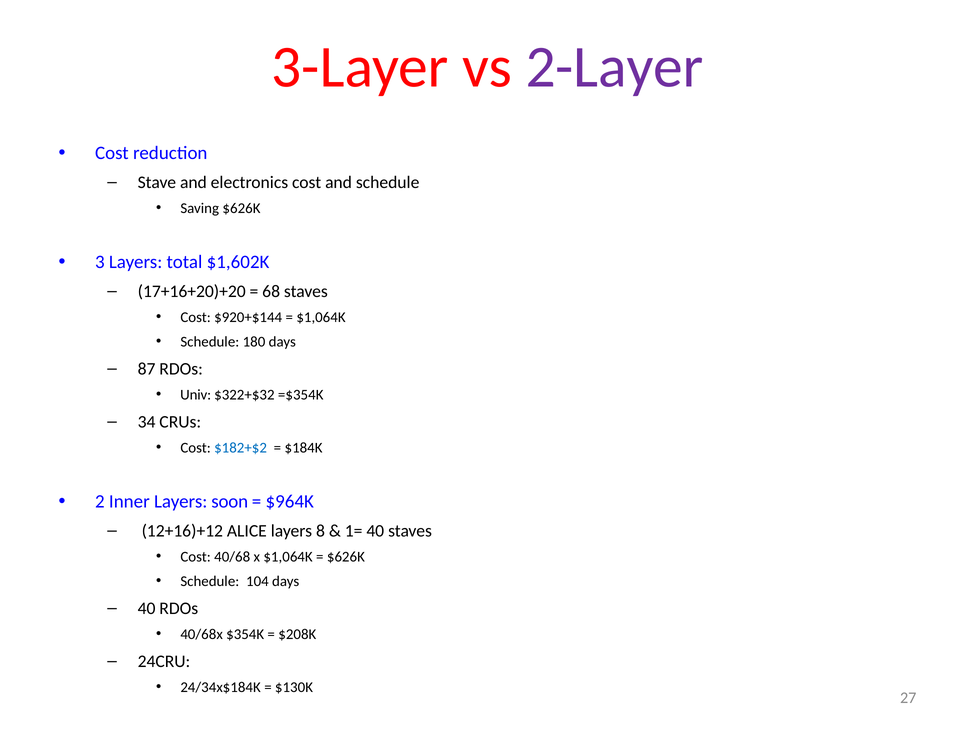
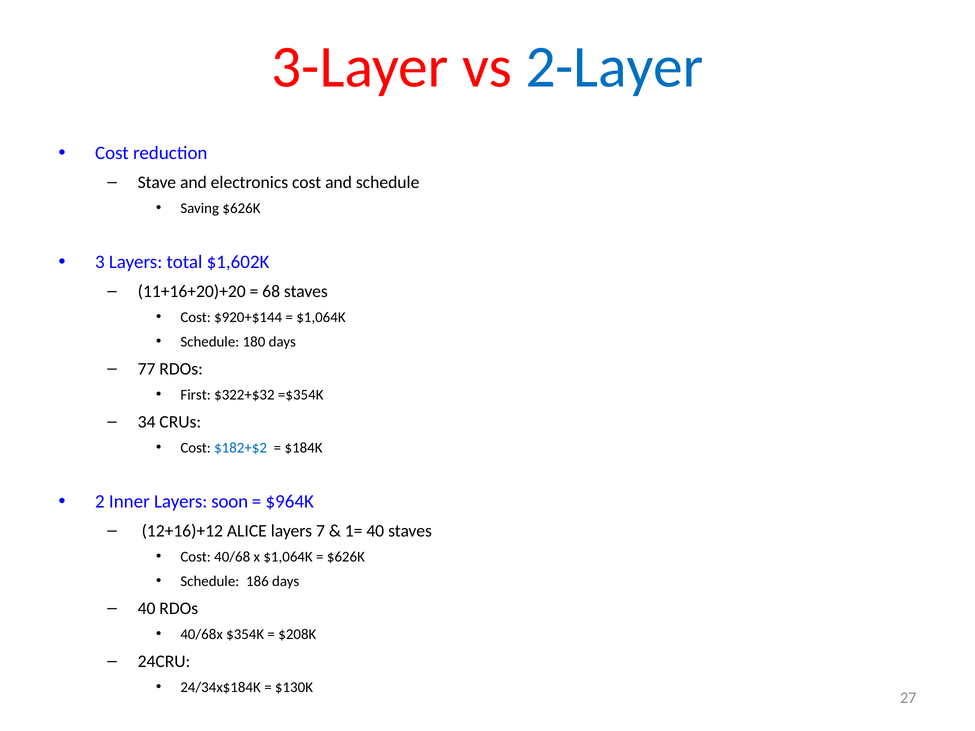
2-Layer colour: purple -> blue
17+16+20)+20: 17+16+20)+20 -> 11+16+20)+20
87: 87 -> 77
Univ: Univ -> First
8: 8 -> 7
104: 104 -> 186
